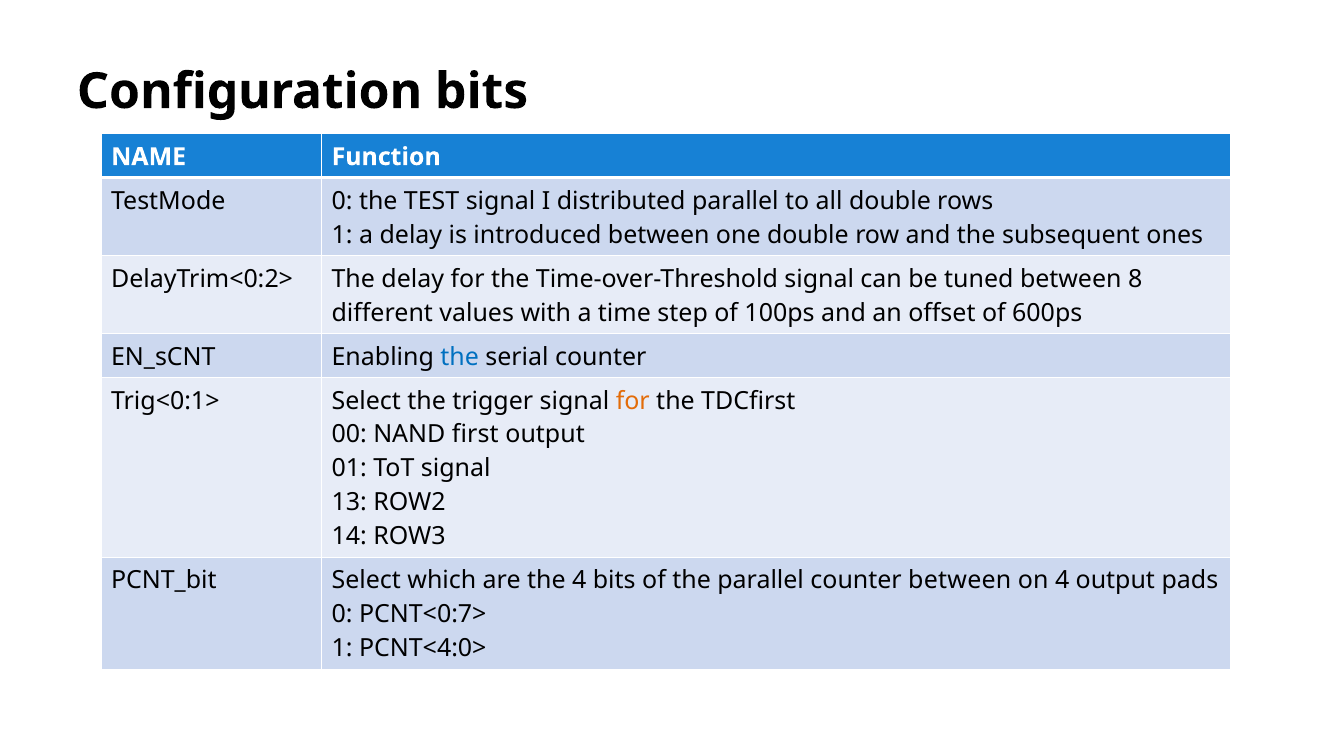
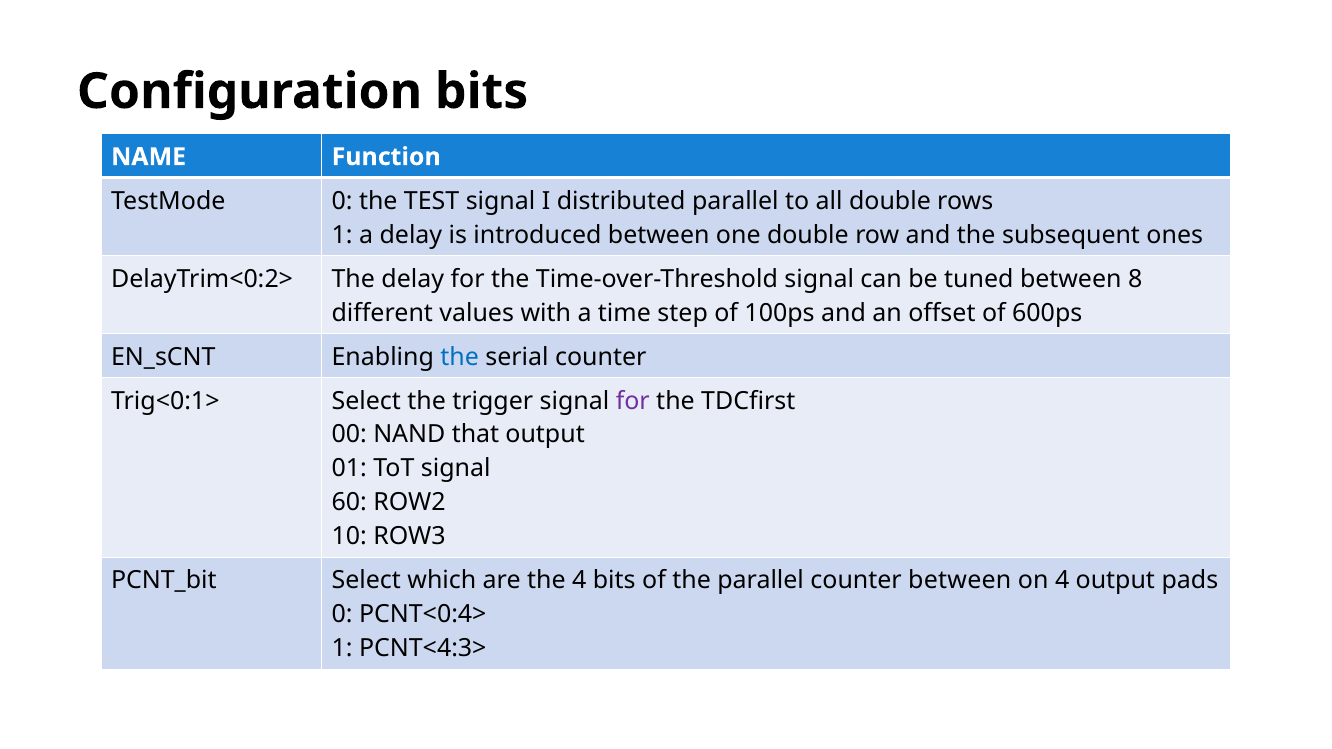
for at (633, 401) colour: orange -> purple
first: first -> that
13: 13 -> 60
14: 14 -> 10
PCNT<0:7>: PCNT<0:7> -> PCNT<0:4>
PCNT<4:0>: PCNT<4:0> -> PCNT<4:3>
